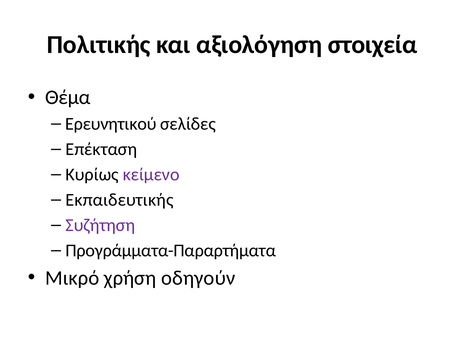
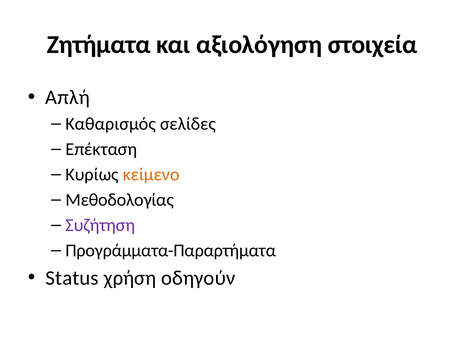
Πολιτικής: Πολιτικής -> Ζητήματα
Θέμα: Θέμα -> Απλή
Ερευνητικού: Ερευνητικού -> Καθαρισμός
κείμενο colour: purple -> orange
Εκπαιδευτικής: Εκπαιδευτικής -> Μεθοδολογίας
Μικρό: Μικρό -> Status
